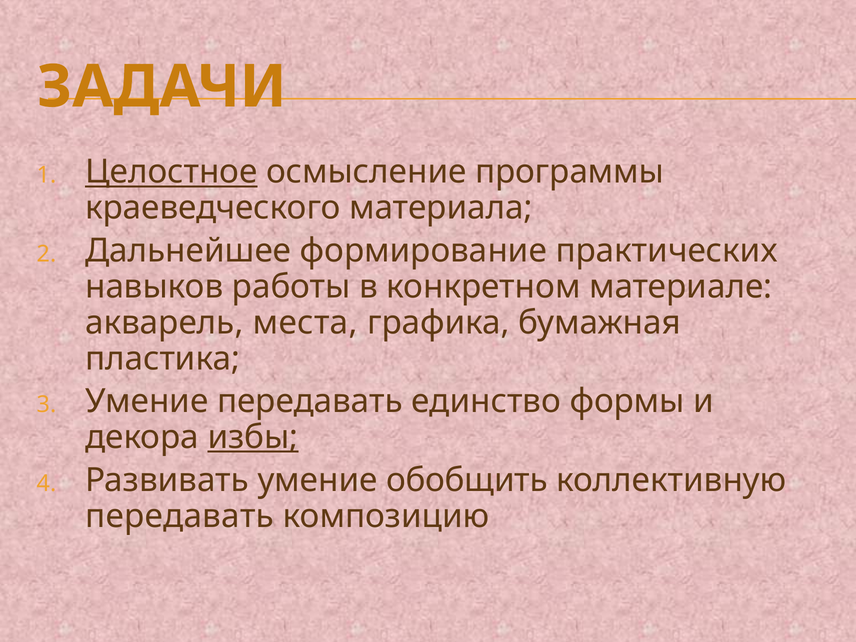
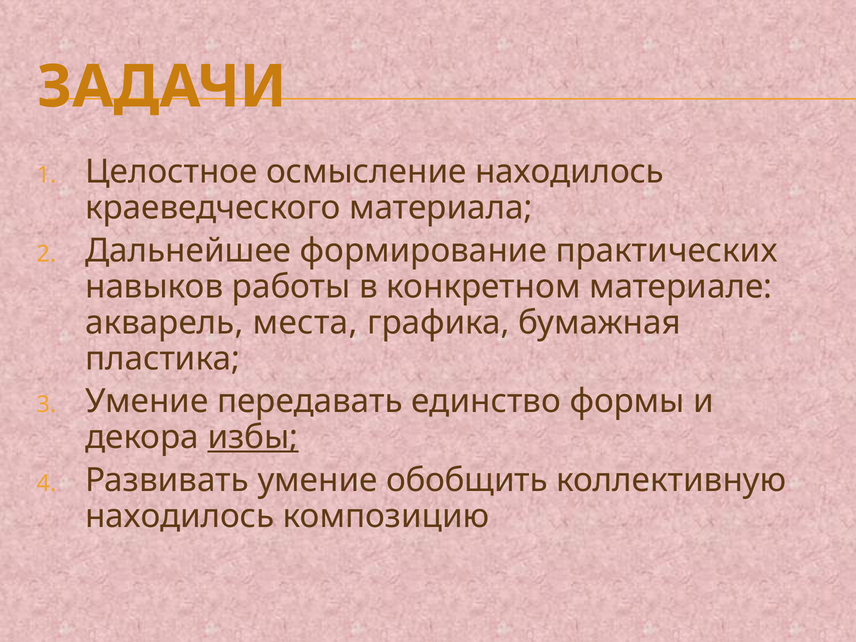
Целостное underline: present -> none
осмысление программы: программы -> находилось
передавать at (180, 516): передавать -> находилось
